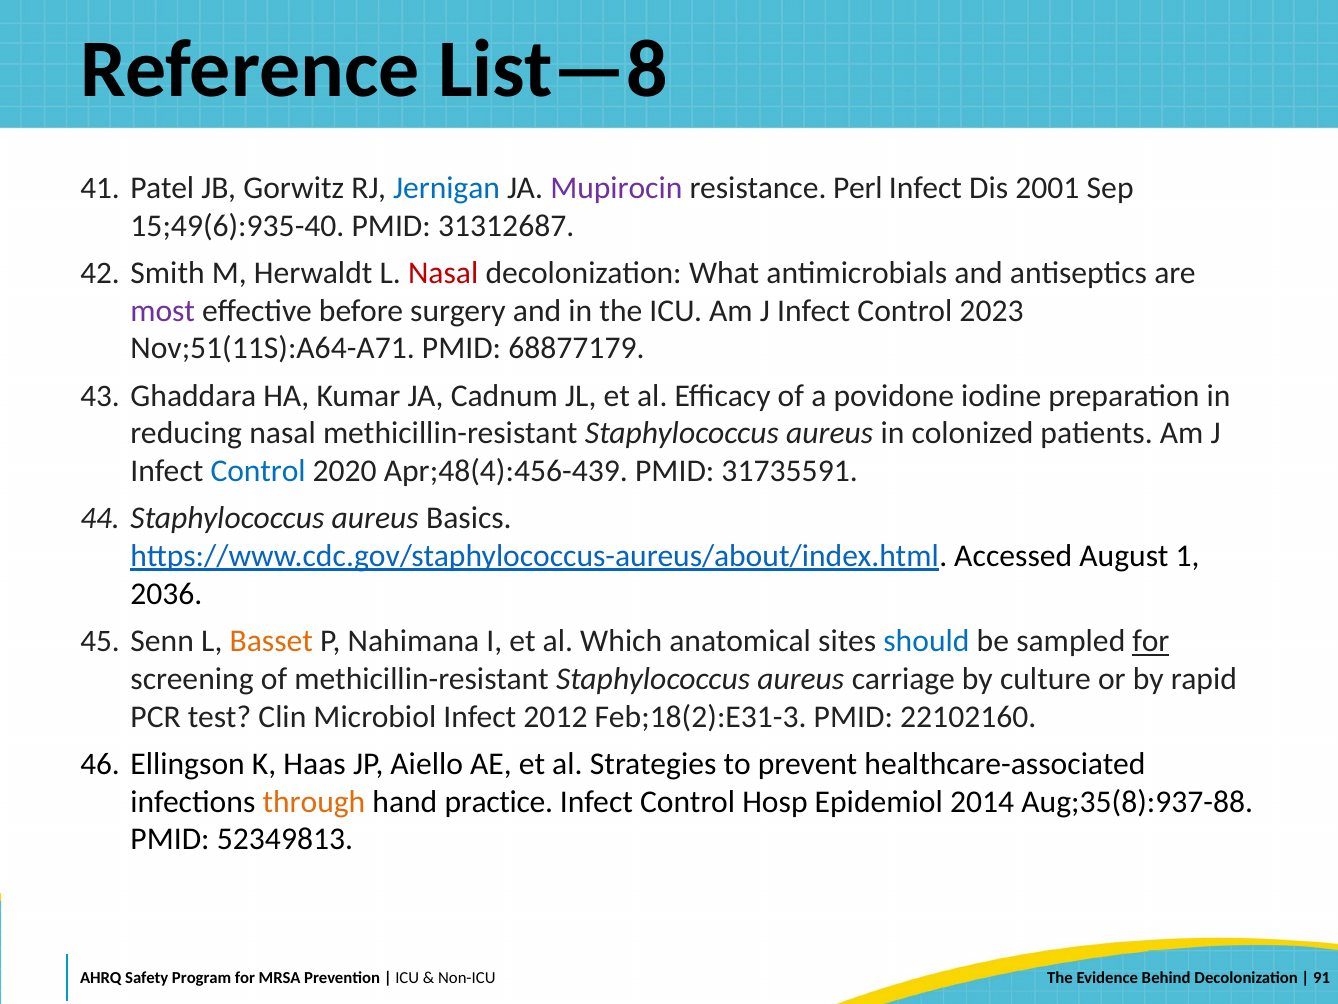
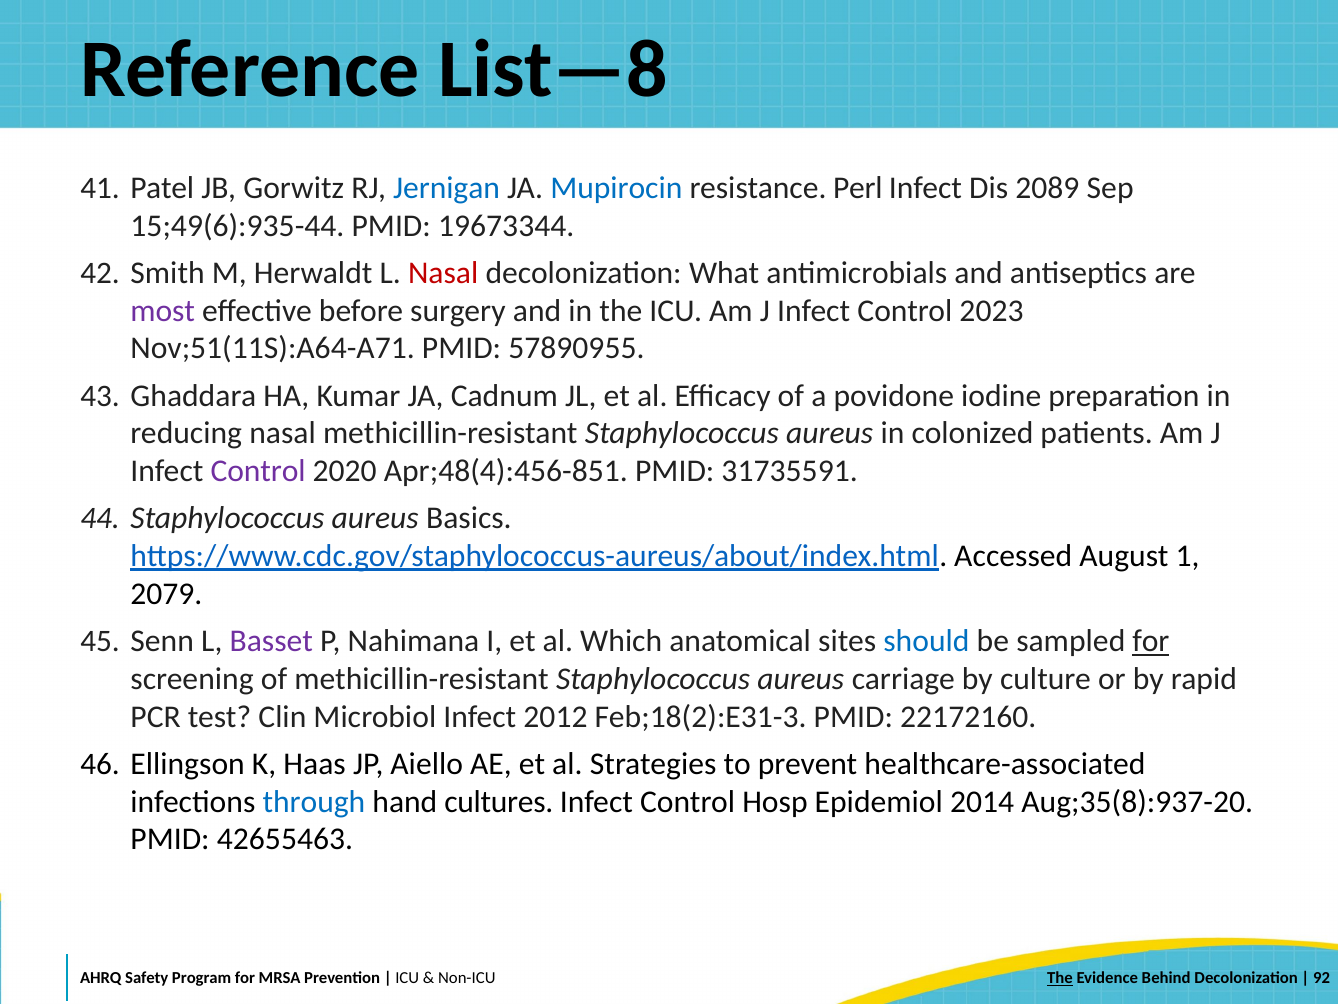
Mupirocin colour: purple -> blue
2001: 2001 -> 2089
15;49(6):935-40: 15;49(6):935-40 -> 15;49(6):935-44
31312687: 31312687 -> 19673344
68877179: 68877179 -> 57890955
Control at (258, 471) colour: blue -> purple
Apr;48(4):456-439: Apr;48(4):456-439 -> Apr;48(4):456-851
2036: 2036 -> 2079
Basset colour: orange -> purple
22102160: 22102160 -> 22172160
through colour: orange -> blue
practice: practice -> cultures
Aug;35(8):937-88: Aug;35(8):937-88 -> Aug;35(8):937-20
52349813: 52349813 -> 42655463
91: 91 -> 92
The at (1060, 978) underline: none -> present
